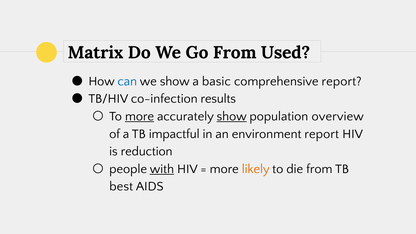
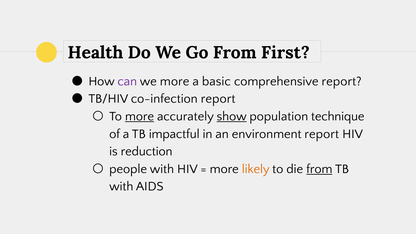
Matrix: Matrix -> Health
Used: Used -> First
can colour: blue -> purple
we show: show -> more
co-infection results: results -> report
overview: overview -> technique
with at (162, 169) underline: present -> none
from at (319, 169) underline: none -> present
best at (121, 186): best -> with
